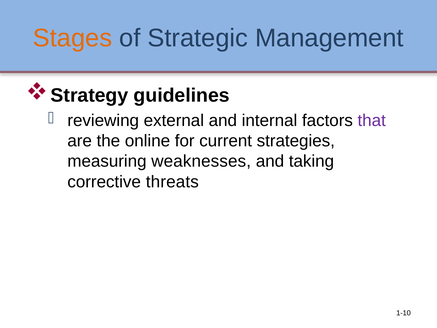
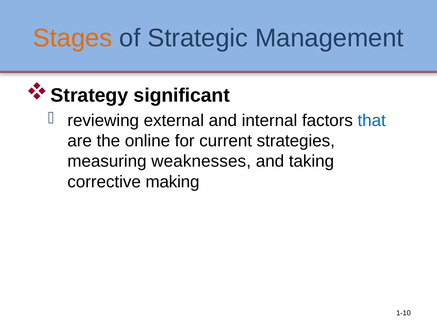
guidelines: guidelines -> significant
that colour: purple -> blue
threats: threats -> making
